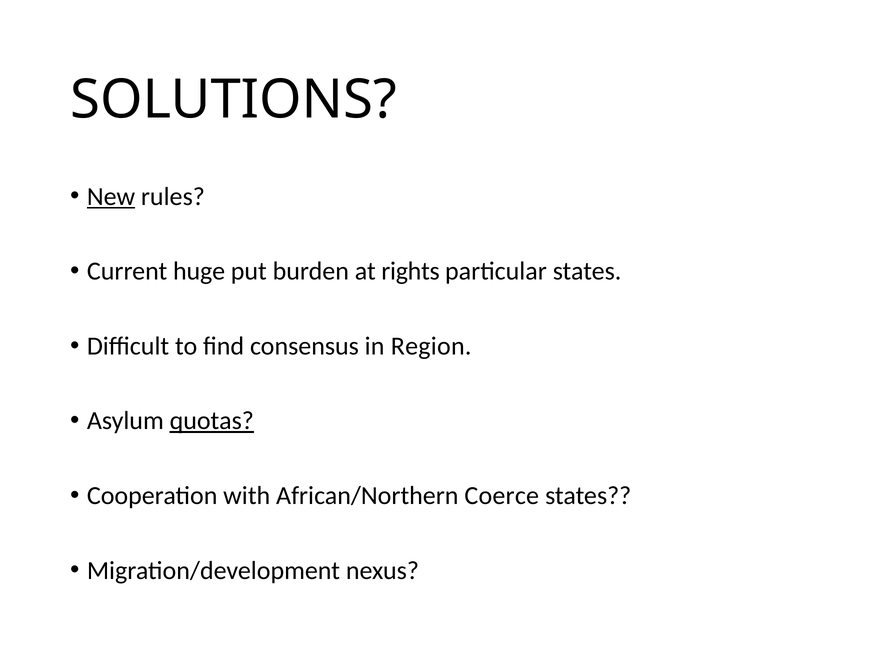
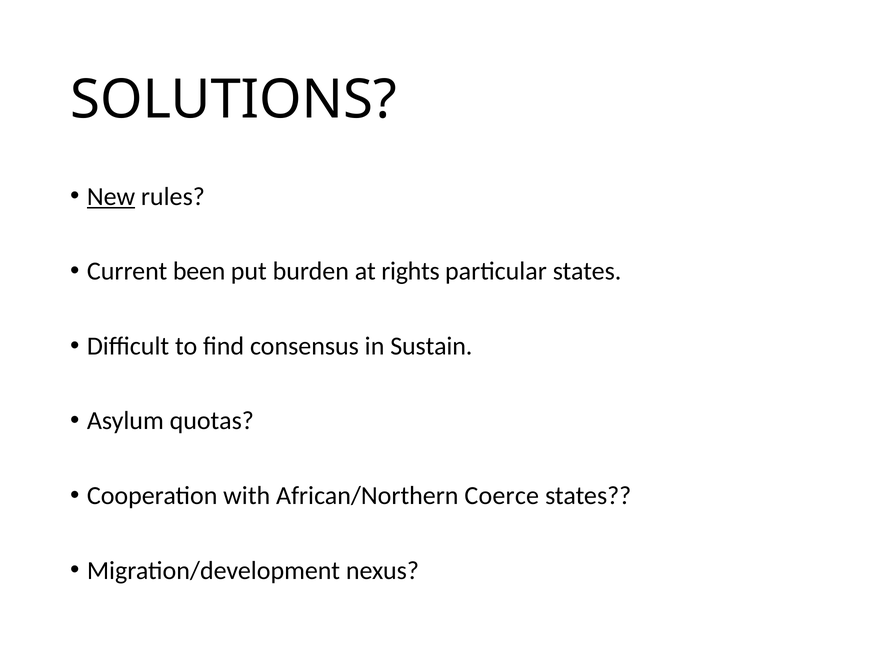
huge: huge -> been
Region: Region -> Sustain
quotas underline: present -> none
